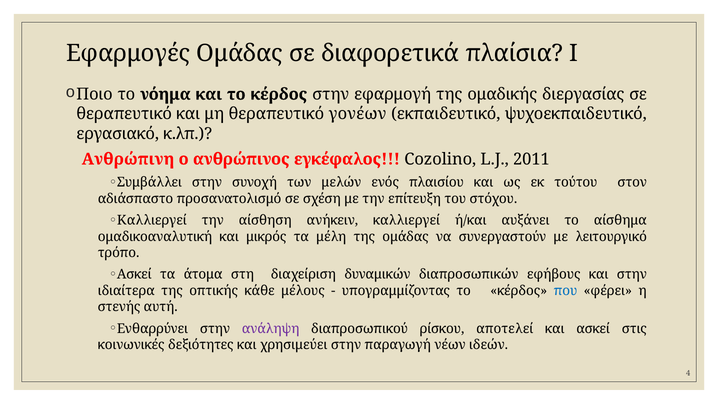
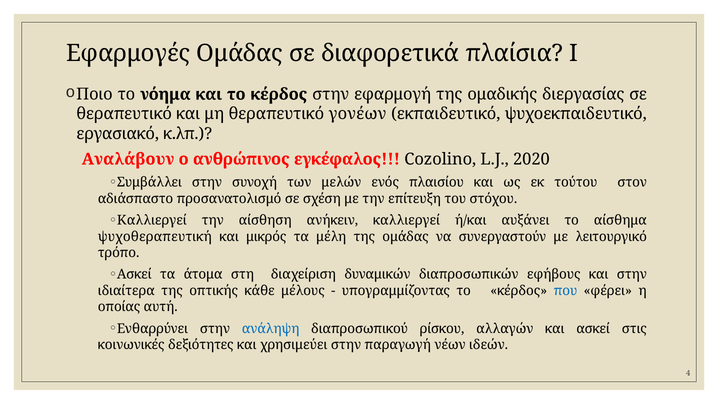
Ανθρώπινη: Ανθρώπινη -> Αναλάβουν
2011: 2011 -> 2020
ομαδικοαναλυτική: ομαδικοαναλυτική -> ψυχοθεραπευτική
στενής: στενής -> οποίας
ανάληψη colour: purple -> blue
αποτελεί: αποτελεί -> αλλαγών
